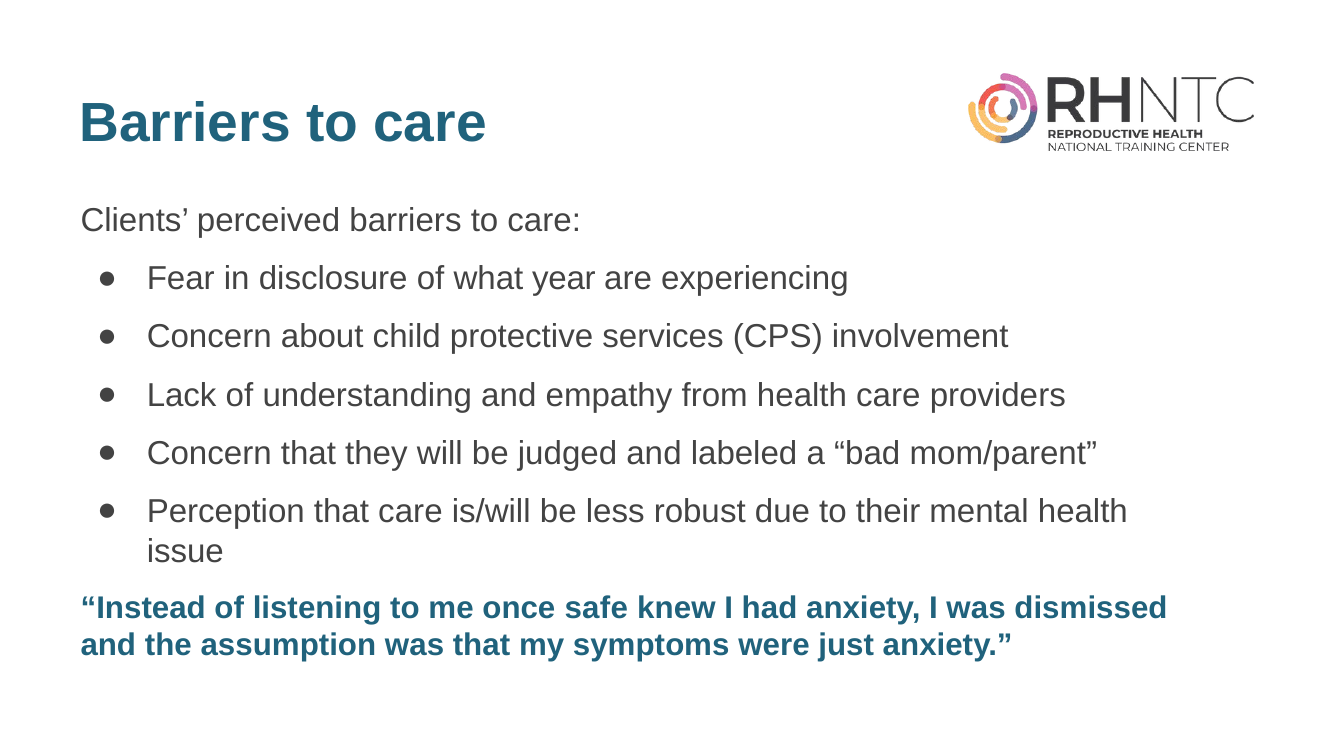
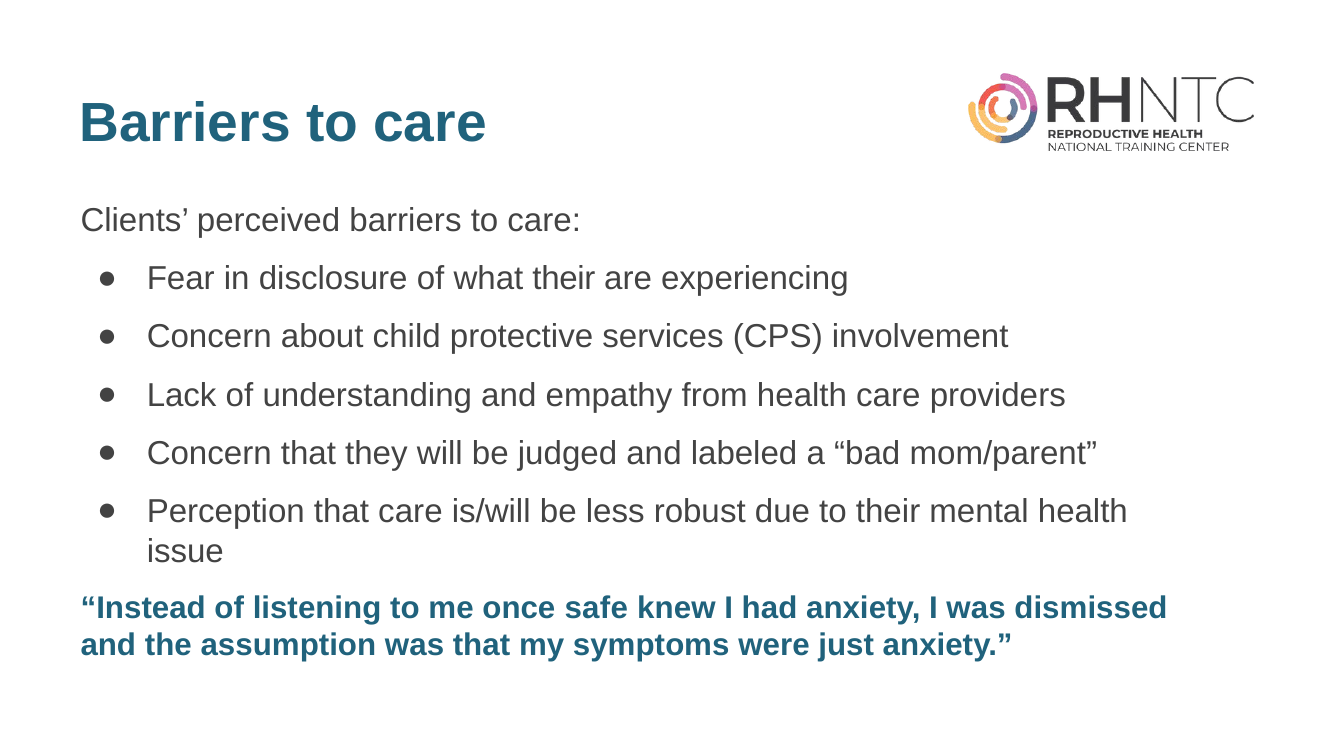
what year: year -> their
